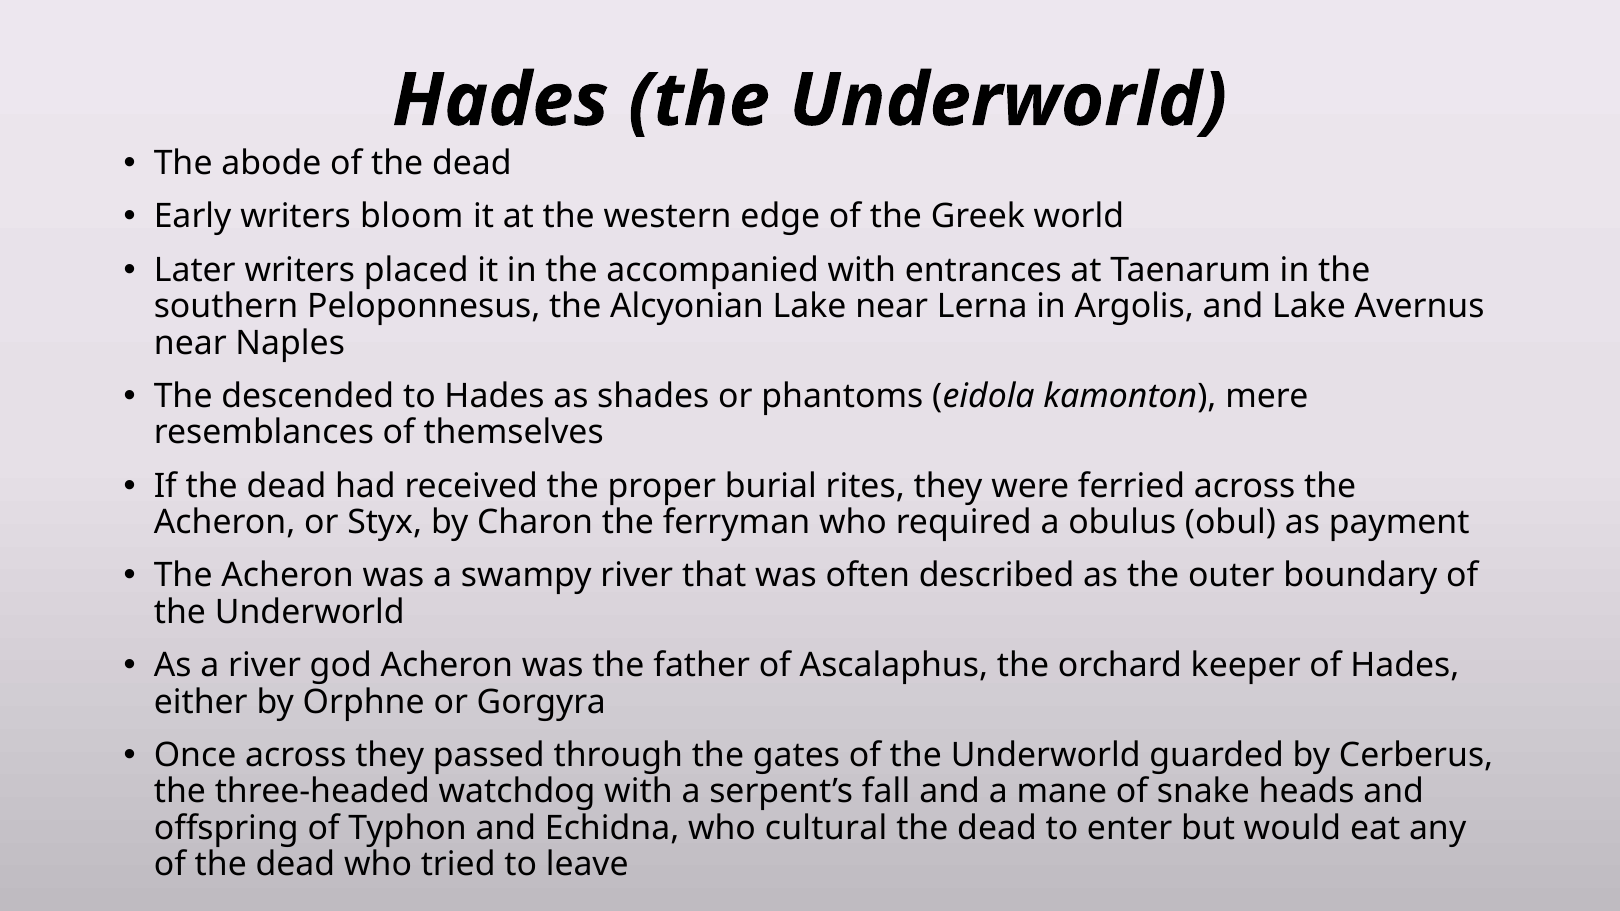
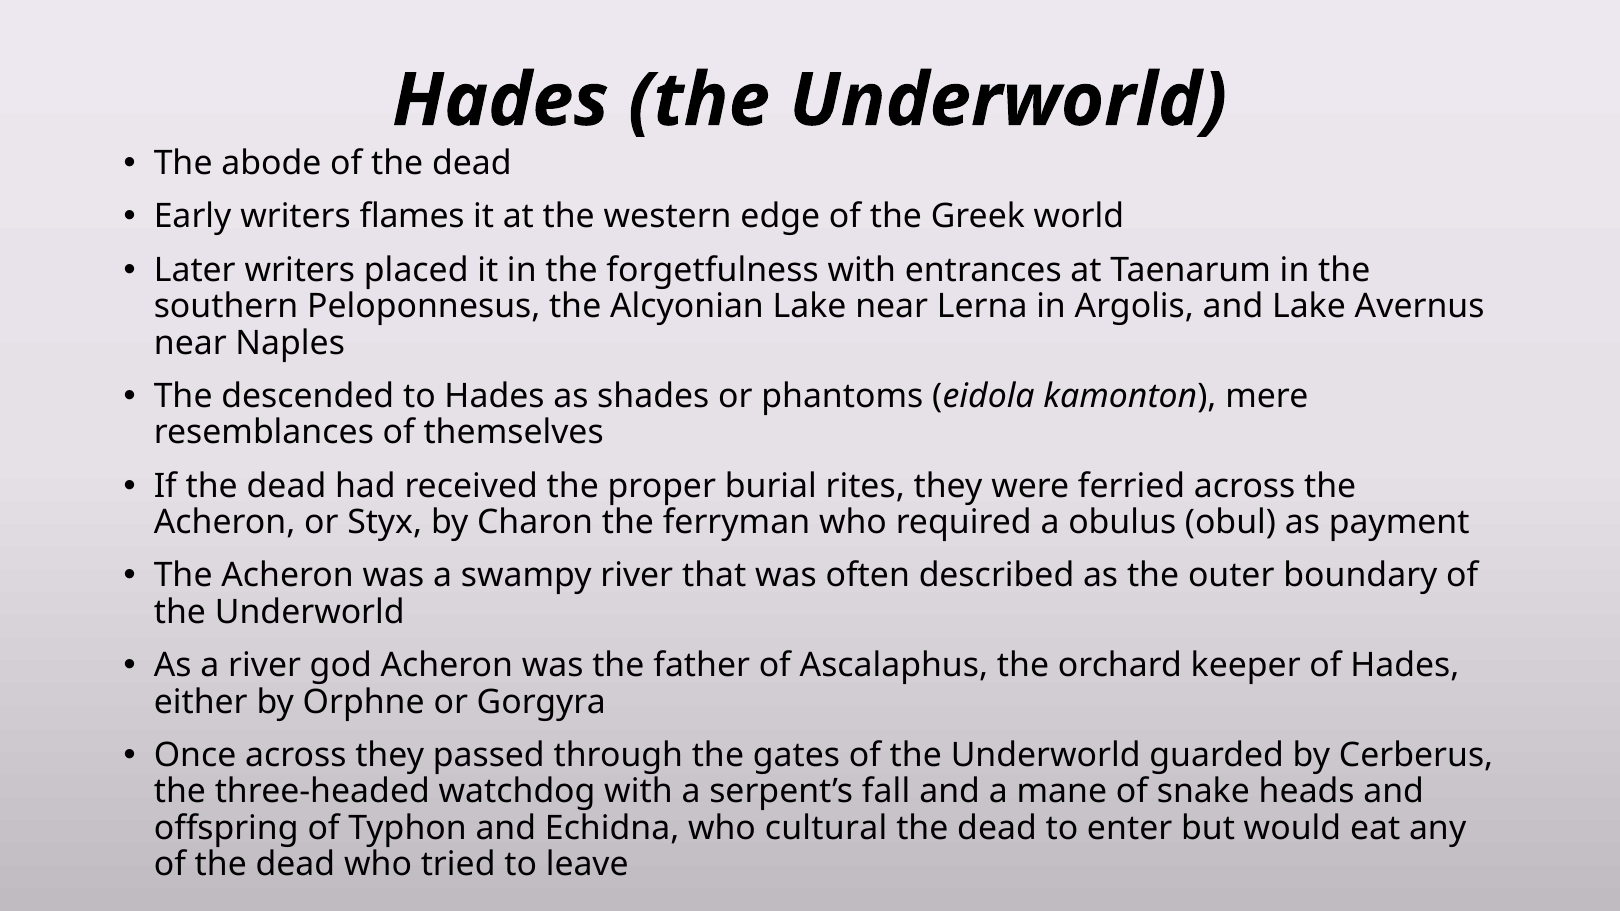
bloom: bloom -> flames
accompanied: accompanied -> forgetfulness
